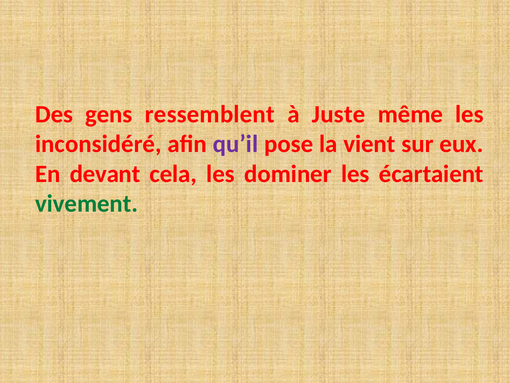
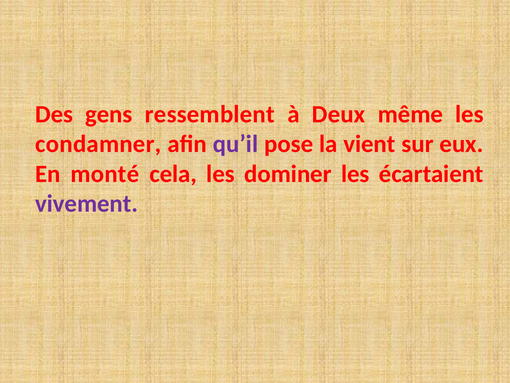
Juste: Juste -> Deux
inconsidéré: inconsidéré -> condamner
devant: devant -> monté
vivement colour: green -> purple
